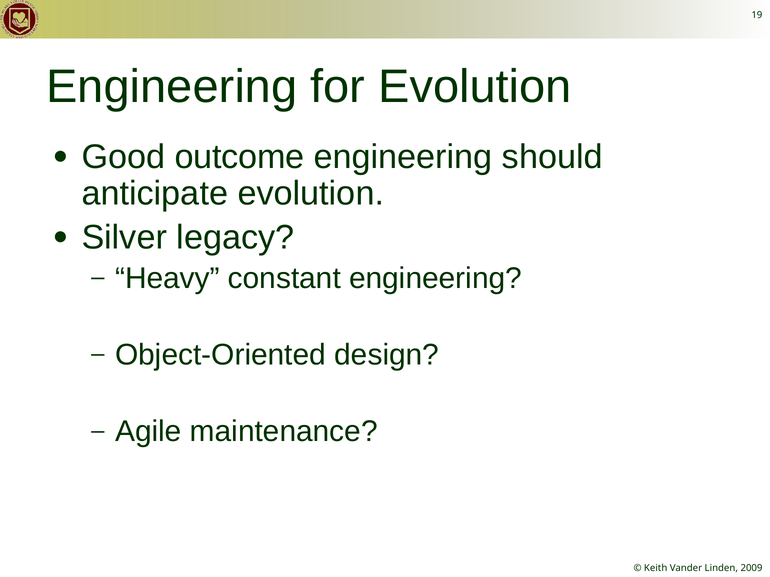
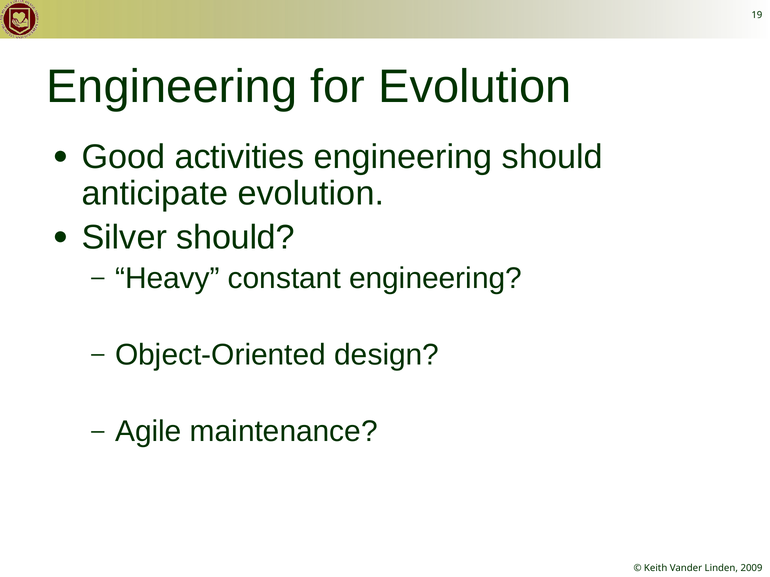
outcome: outcome -> activities
Silver legacy: legacy -> should
